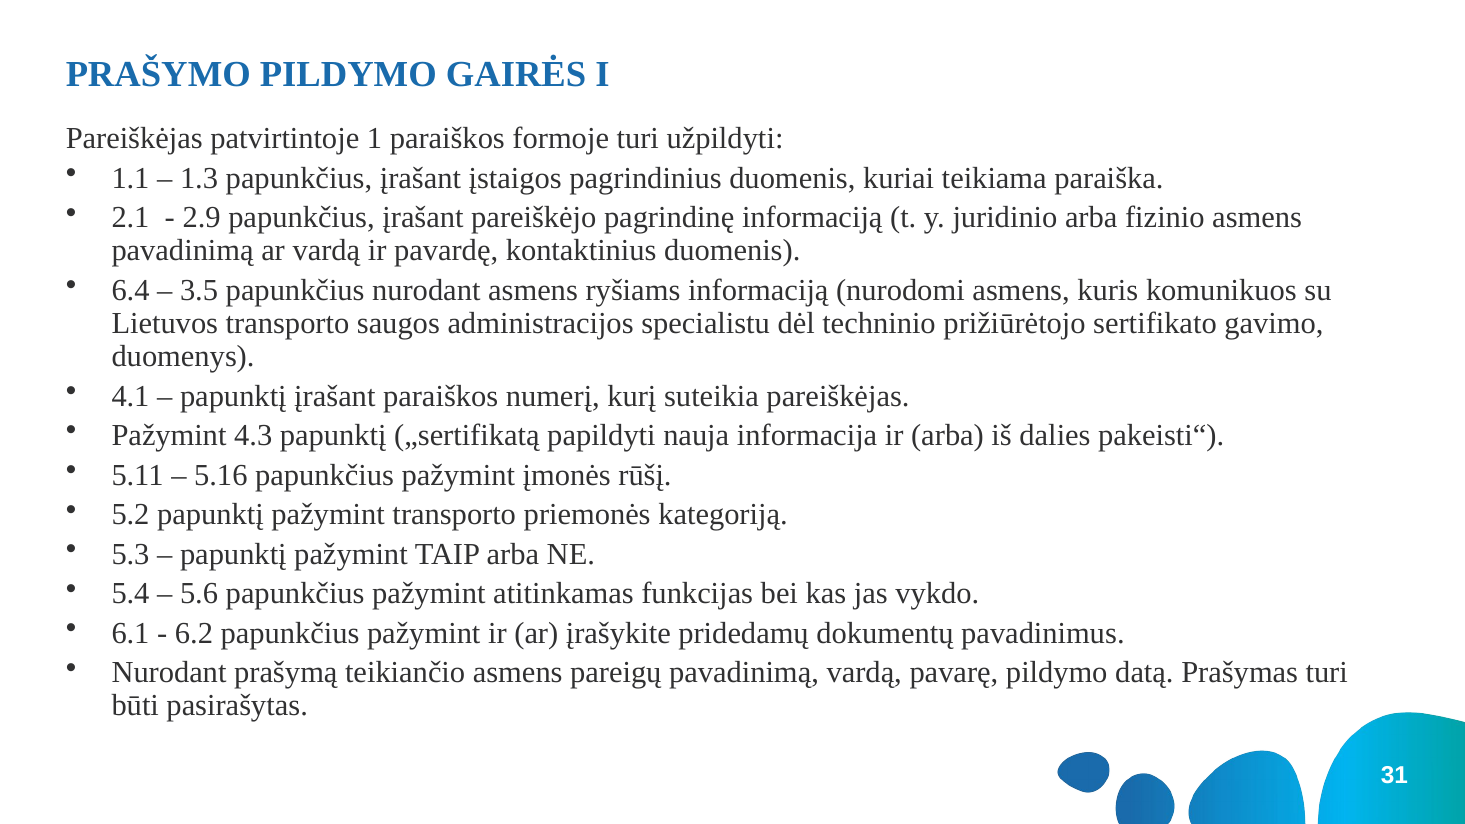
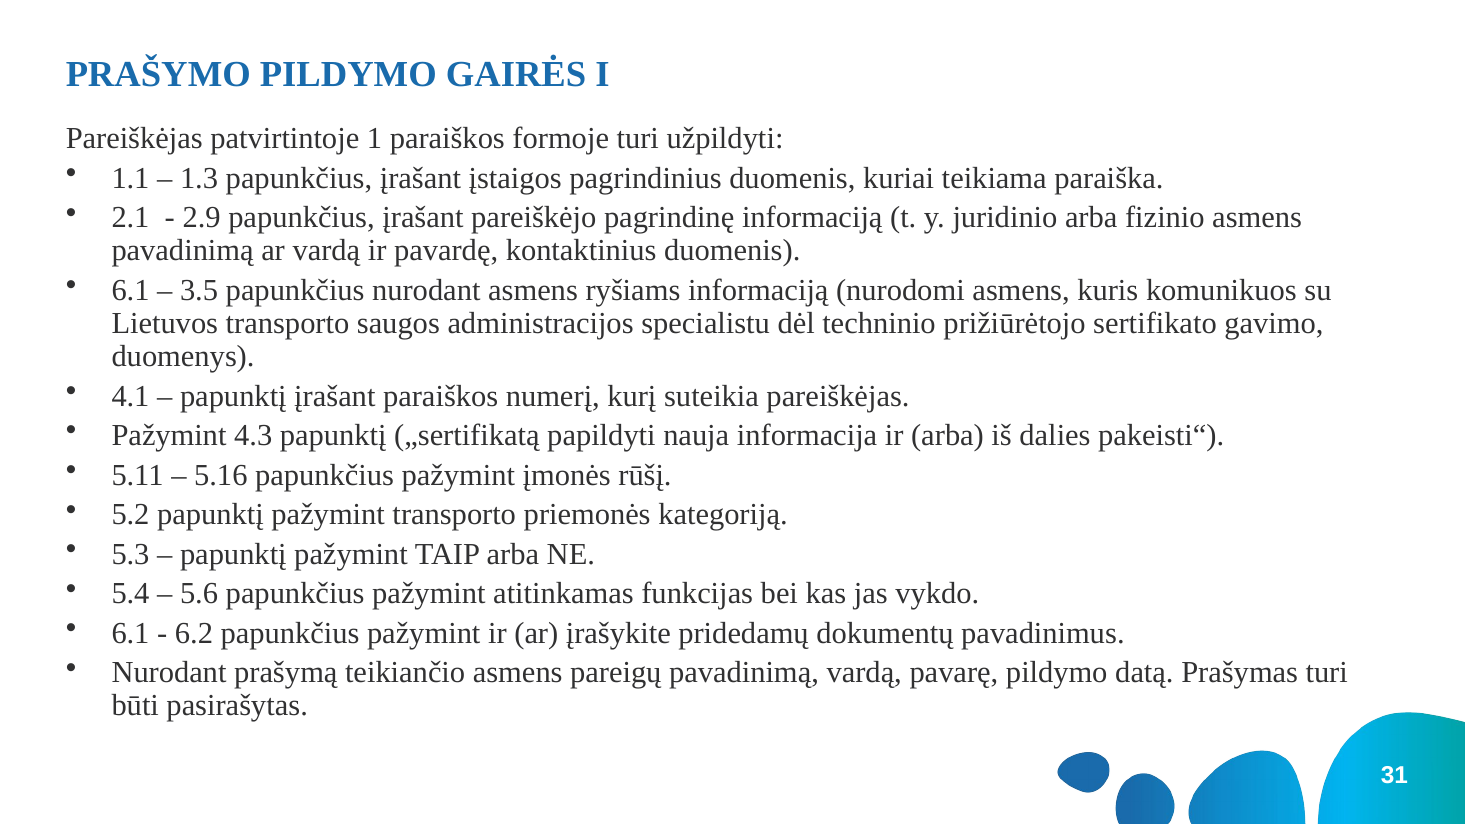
6.4 at (131, 290): 6.4 -> 6.1
